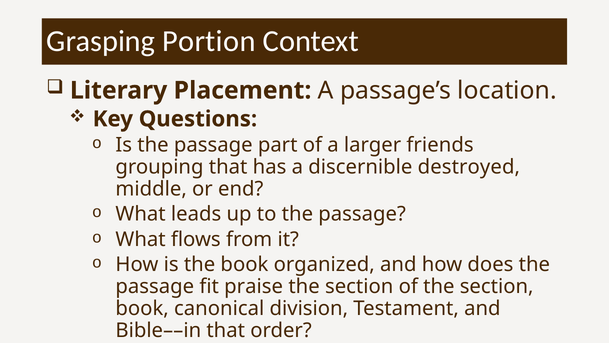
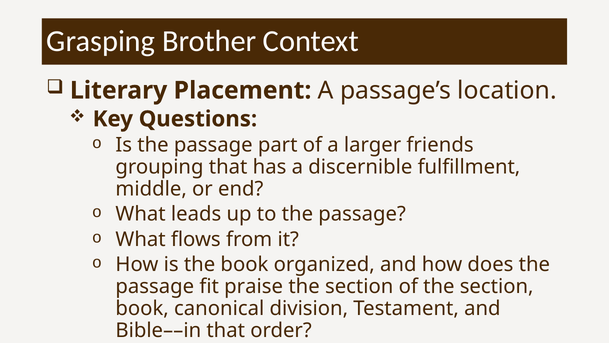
Portion: Portion -> Brother
destroyed: destroyed -> fulfillment
